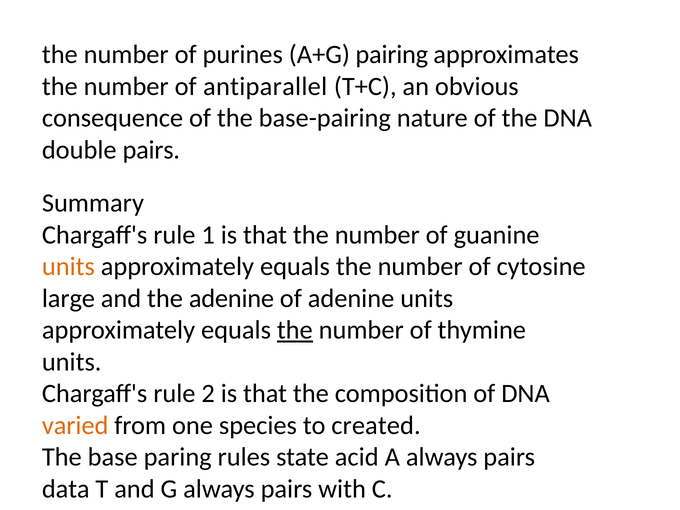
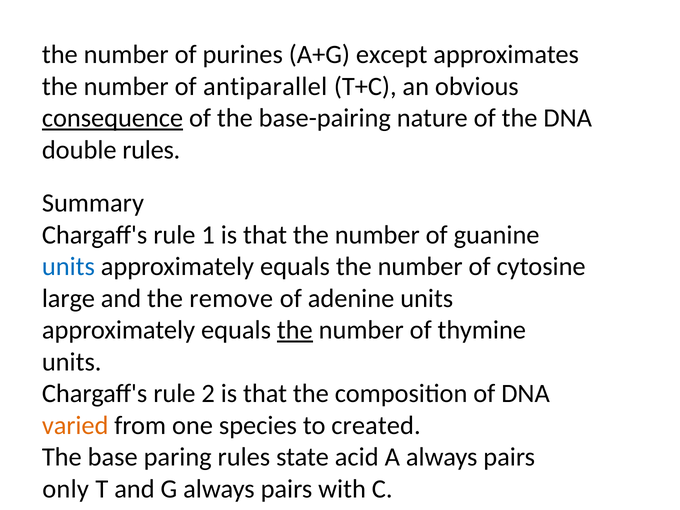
pairing: pairing -> except
consequence underline: none -> present
double pairs: pairs -> rules
units at (68, 267) colour: orange -> blue
the adenine: adenine -> remove
data: data -> only
